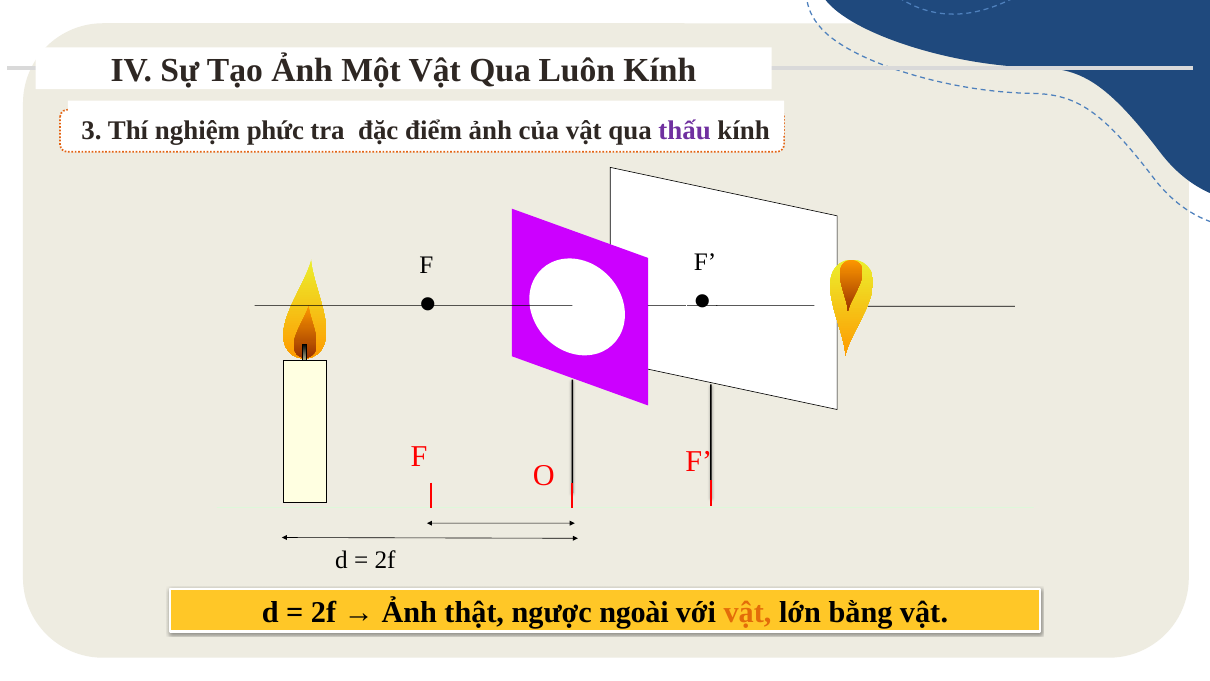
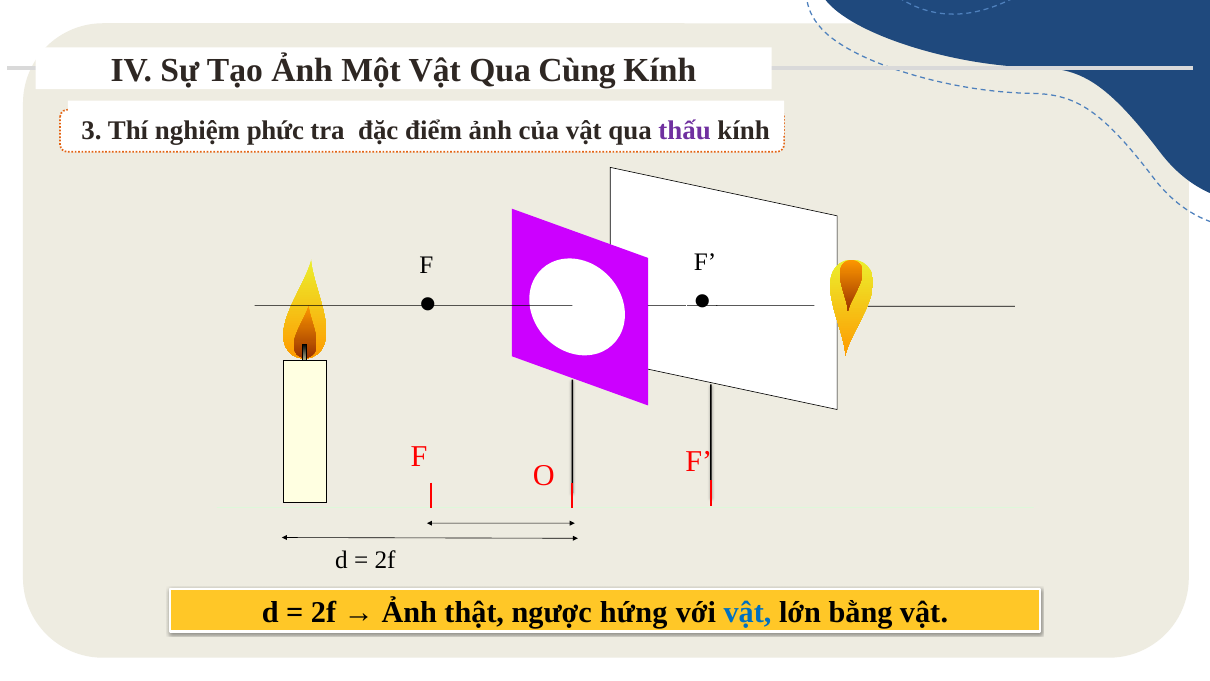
Luôn: Luôn -> Cùng
ngoài: ngoài -> hứng
vật at (748, 612) colour: orange -> blue
